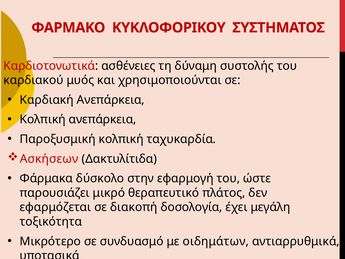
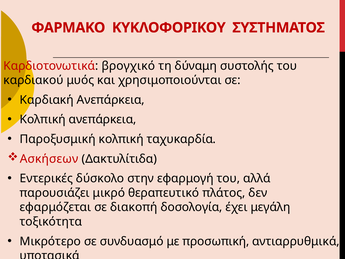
ασθένειες: ασθένειες -> βρογχικό
Φάρμακα: Φάρμακα -> Εντερικές
ώστε: ώστε -> αλλά
οιδημάτων: οιδημάτων -> προσωπική
